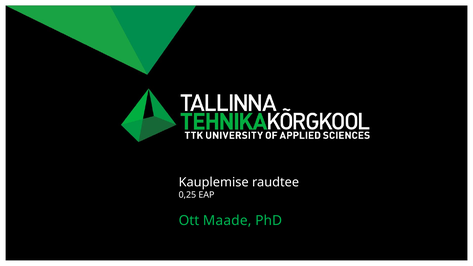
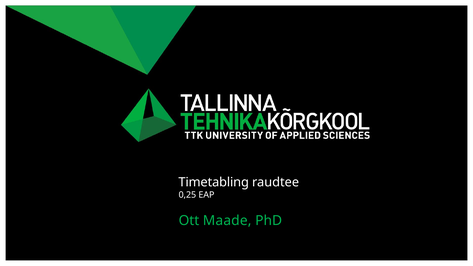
Kauplemise: Kauplemise -> Timetabling
